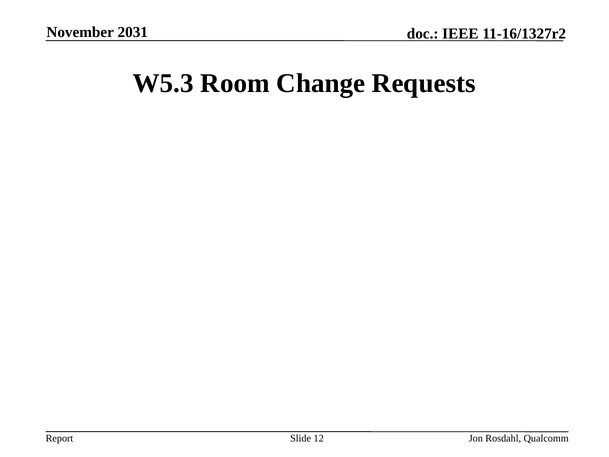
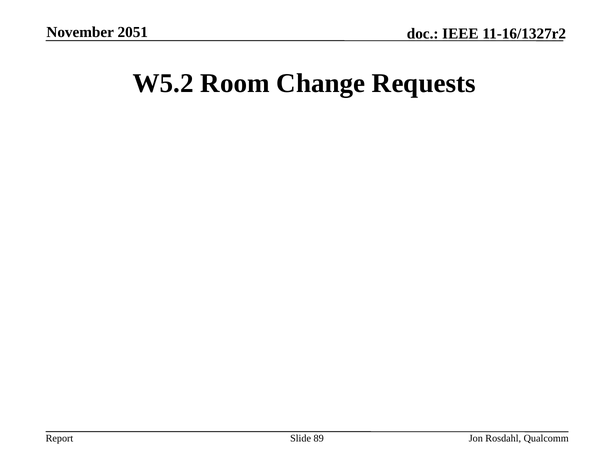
2031: 2031 -> 2051
W5.3: W5.3 -> W5.2
12: 12 -> 89
